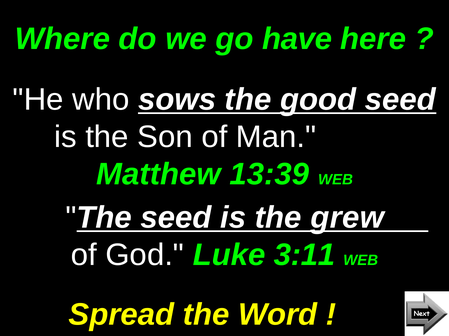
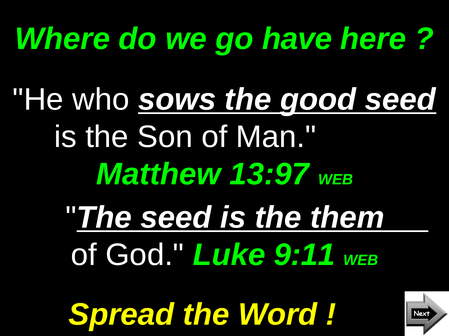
13:39: 13:39 -> 13:97
grew: grew -> them
3:11: 3:11 -> 9:11
